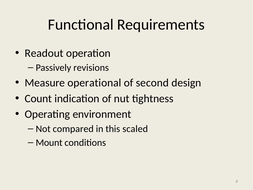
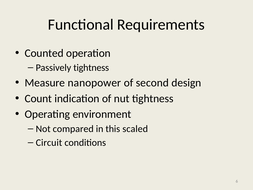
Readout: Readout -> Counted
Passively revisions: revisions -> tightness
operational: operational -> nanopower
Mount: Mount -> Circuit
